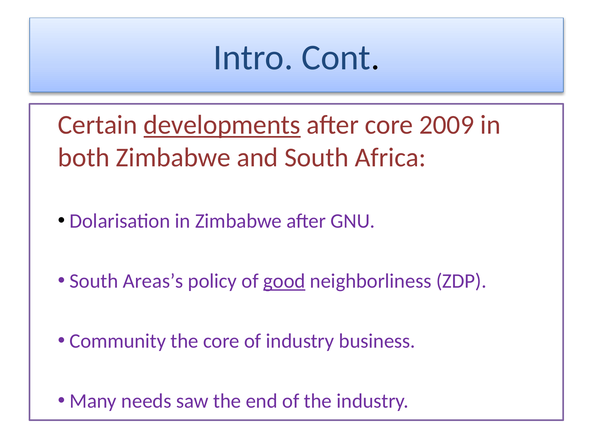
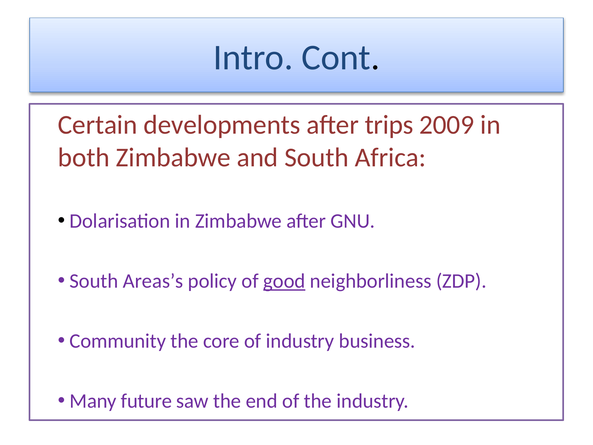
developments underline: present -> none
after core: core -> trips
needs: needs -> future
